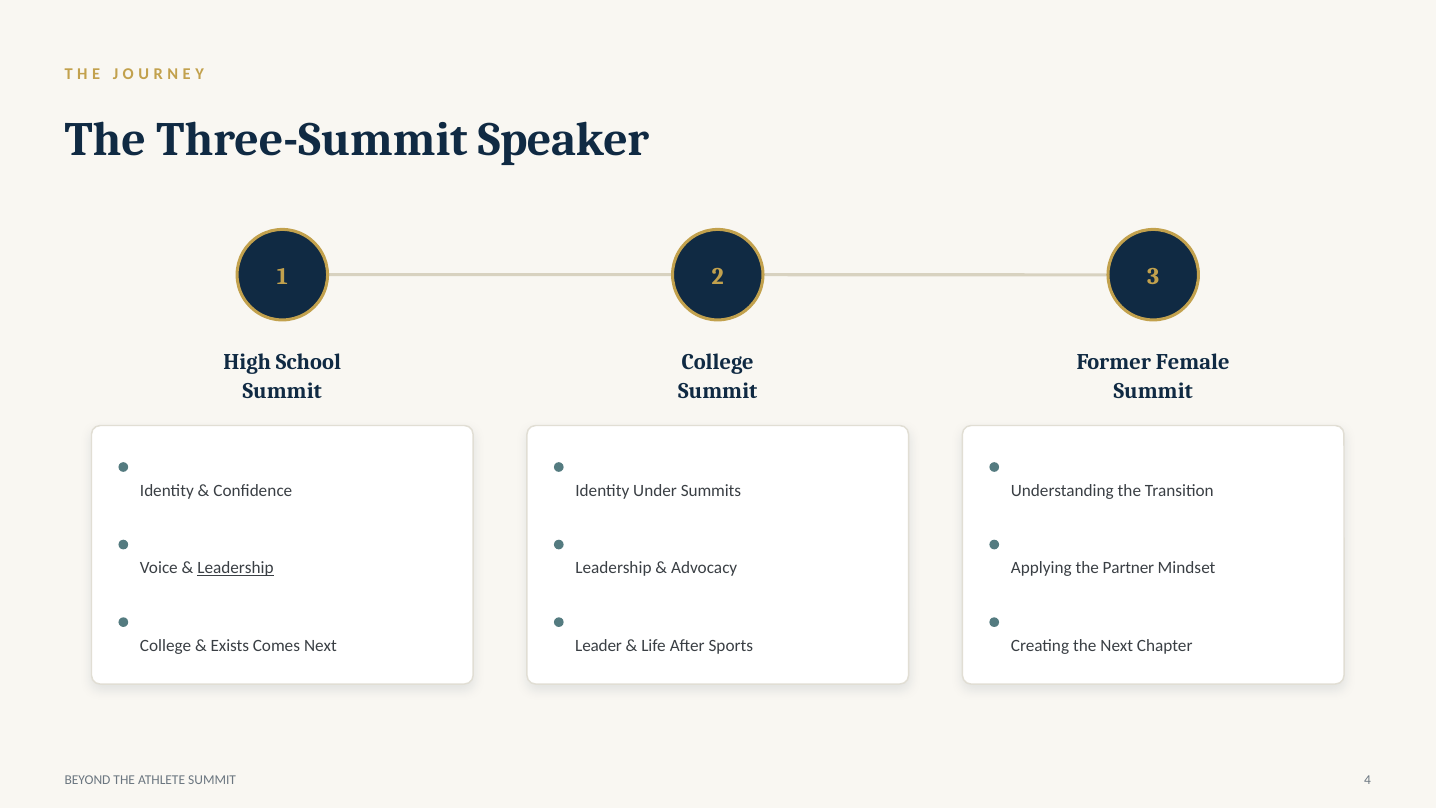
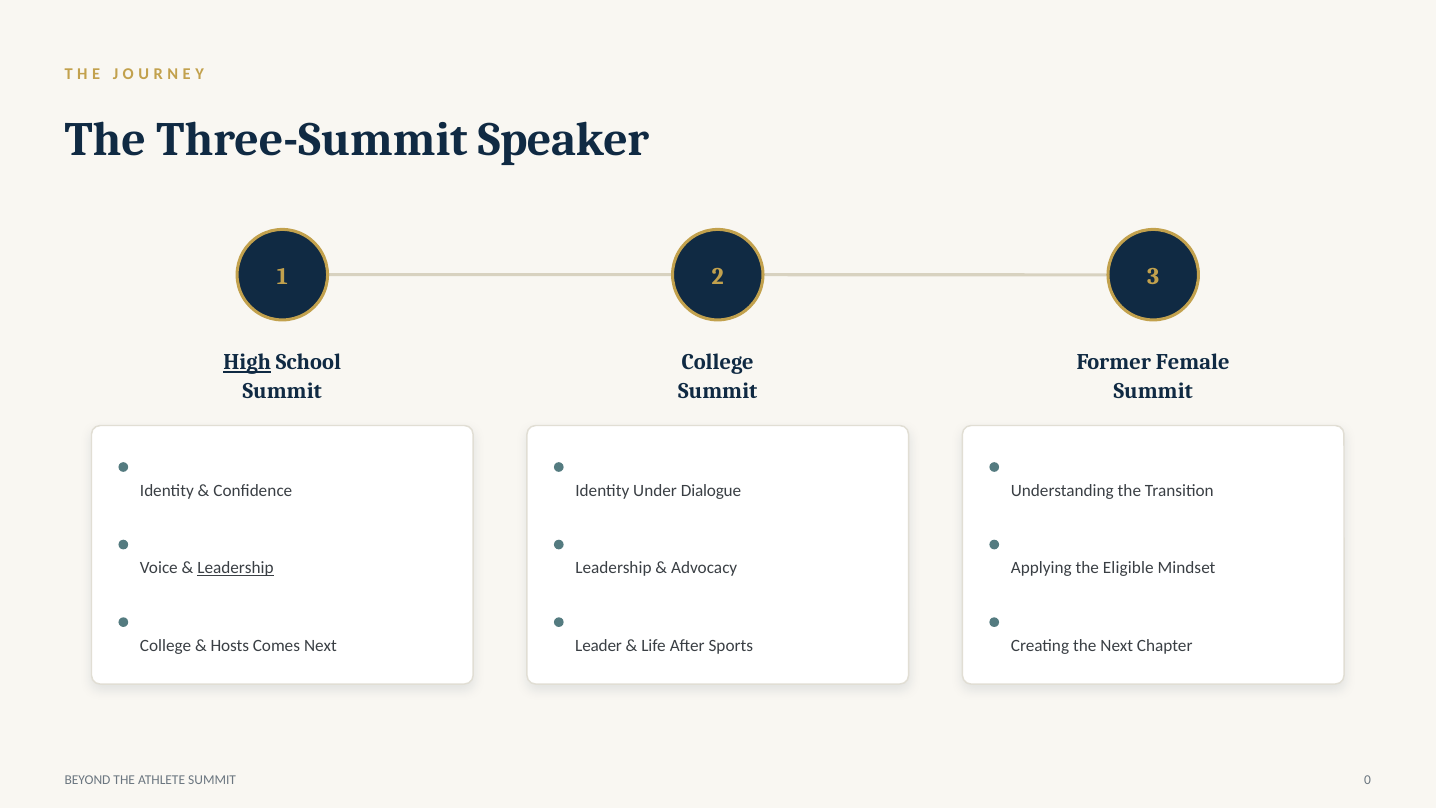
High underline: none -> present
Summits: Summits -> Dialogue
Partner: Partner -> Eligible
Exists: Exists -> Hosts
4: 4 -> 0
